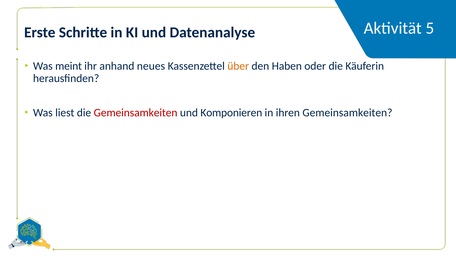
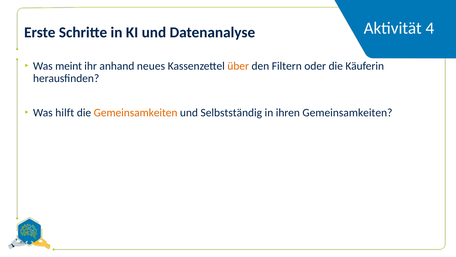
5: 5 -> 4
Haben: Haben -> Filtern
liest: liest -> hilft
Gemeinsamkeiten at (136, 112) colour: red -> orange
Komponieren: Komponieren -> Selbstständig
